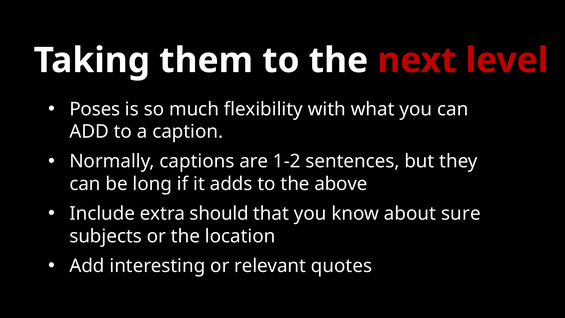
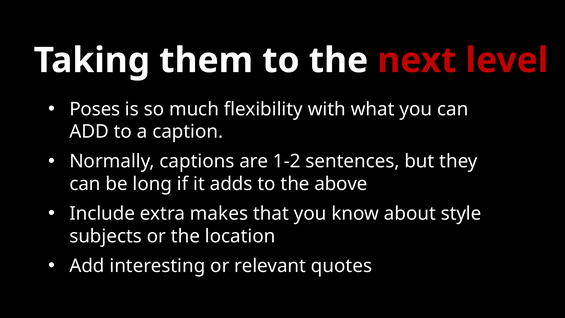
should: should -> makes
sure: sure -> style
